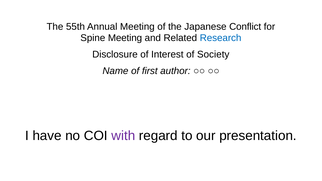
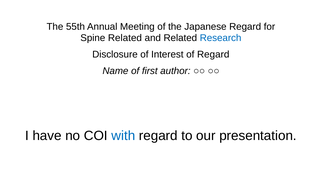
Japanese Conflict: Conflict -> Regard
Spine Meeting: Meeting -> Related
of Society: Society -> Regard
with colour: purple -> blue
